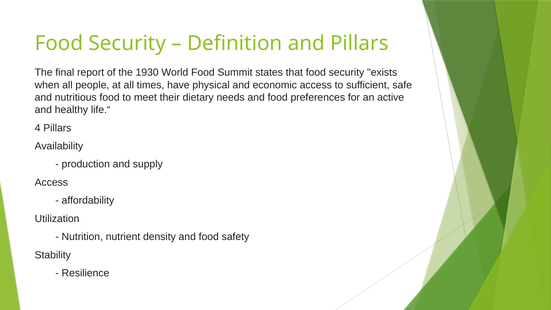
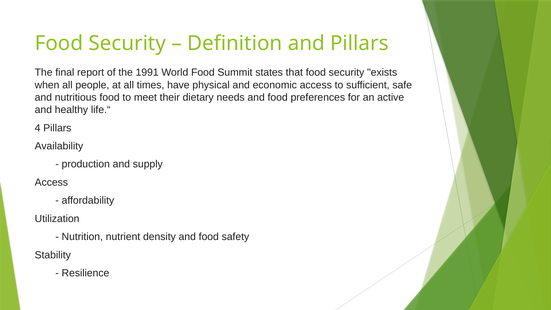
1930: 1930 -> 1991
